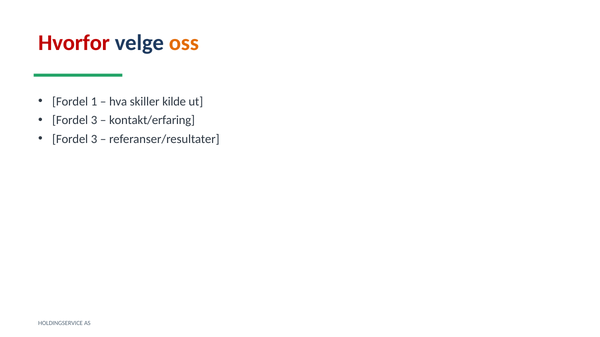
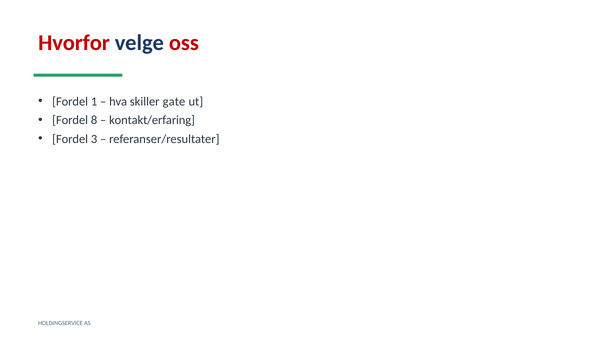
oss colour: orange -> red
kilde: kilde -> gate
3 at (94, 120): 3 -> 8
